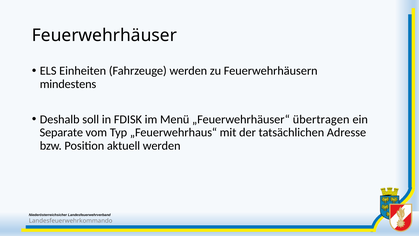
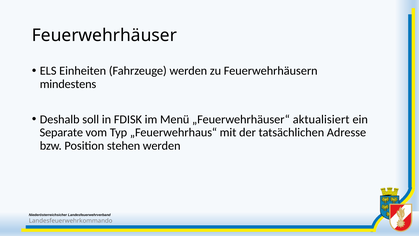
übertragen: übertragen -> aktualisiert
aktuell: aktuell -> stehen
